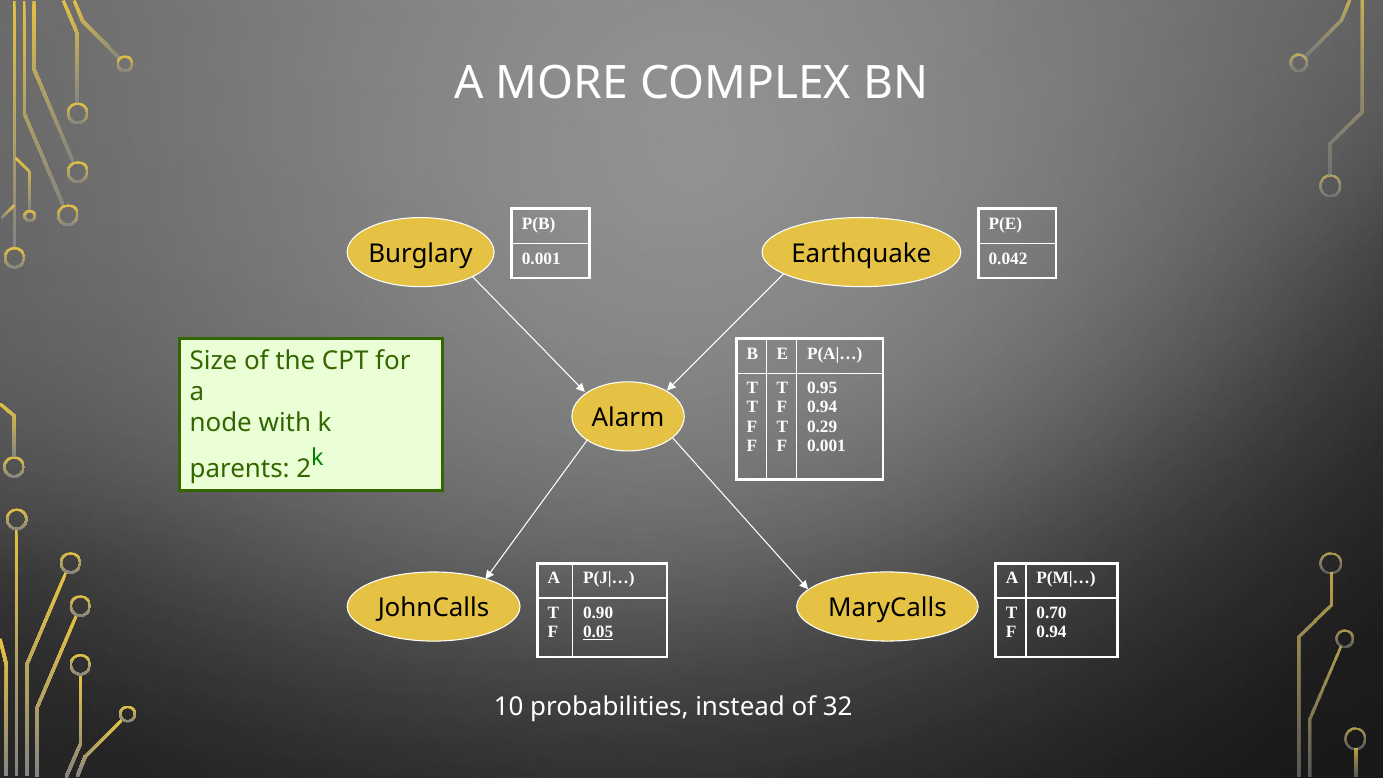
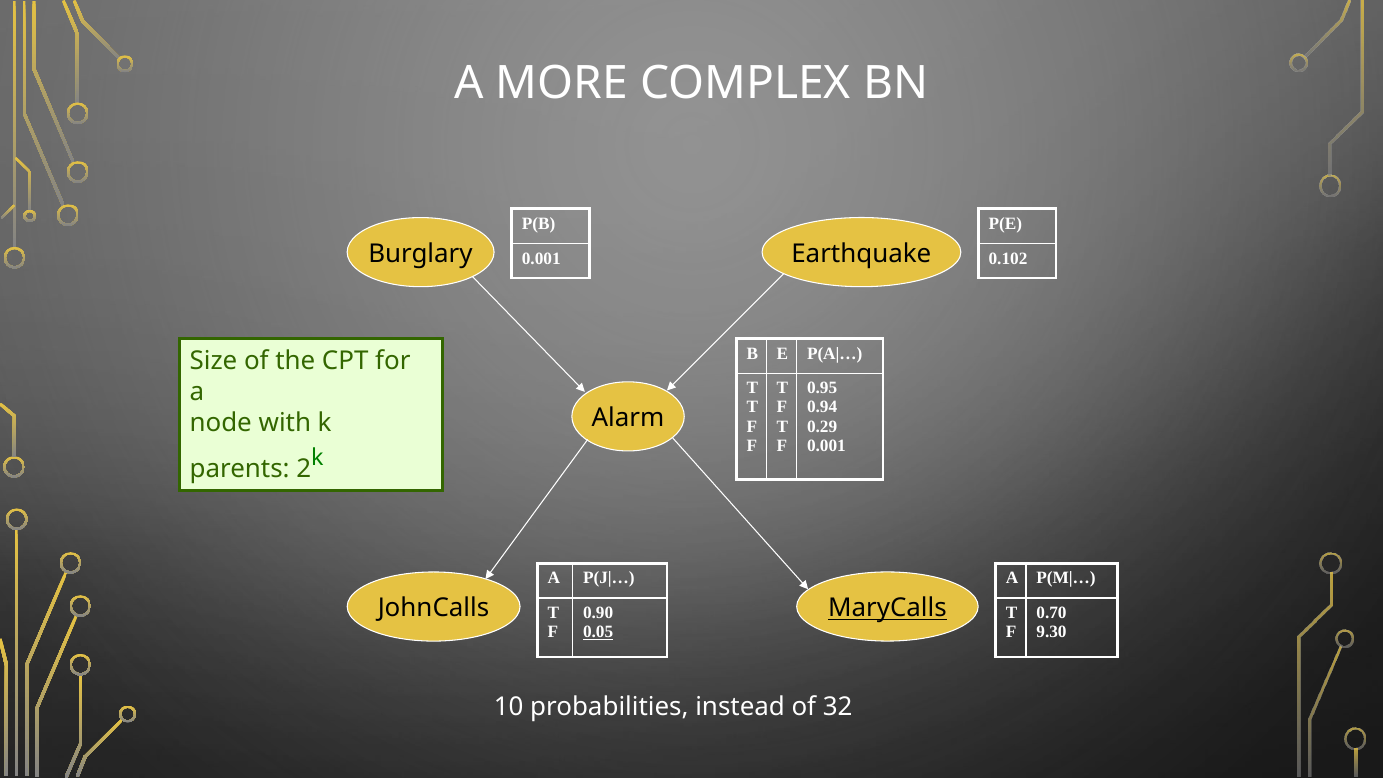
0.042: 0.042 -> 0.102
MaryCalls underline: none -> present
0.94 at (1052, 632): 0.94 -> 9.30
